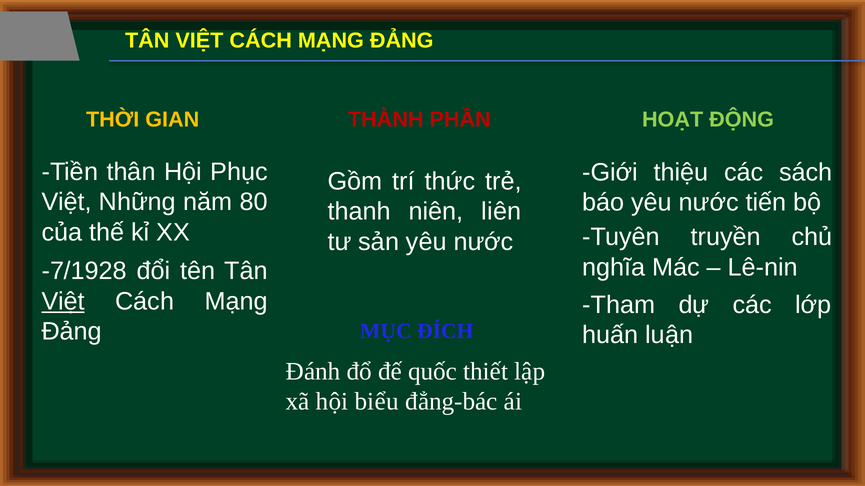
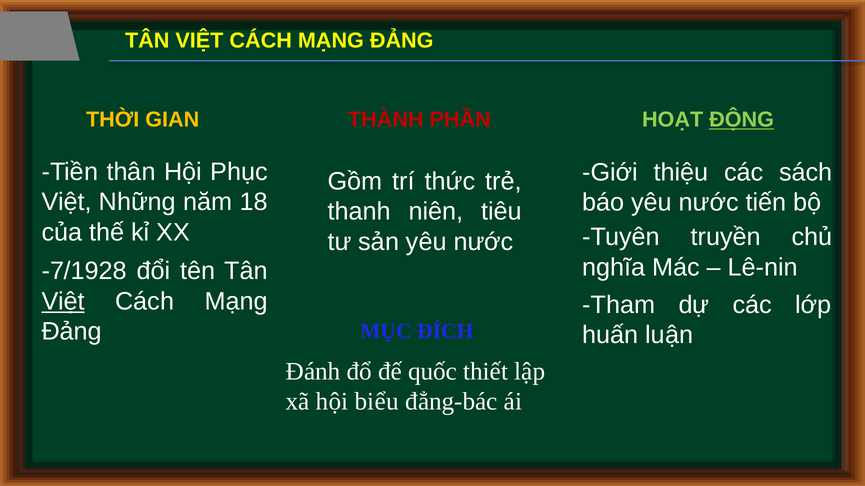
ĐỘNG underline: none -> present
80: 80 -> 18
liên: liên -> tiêu
